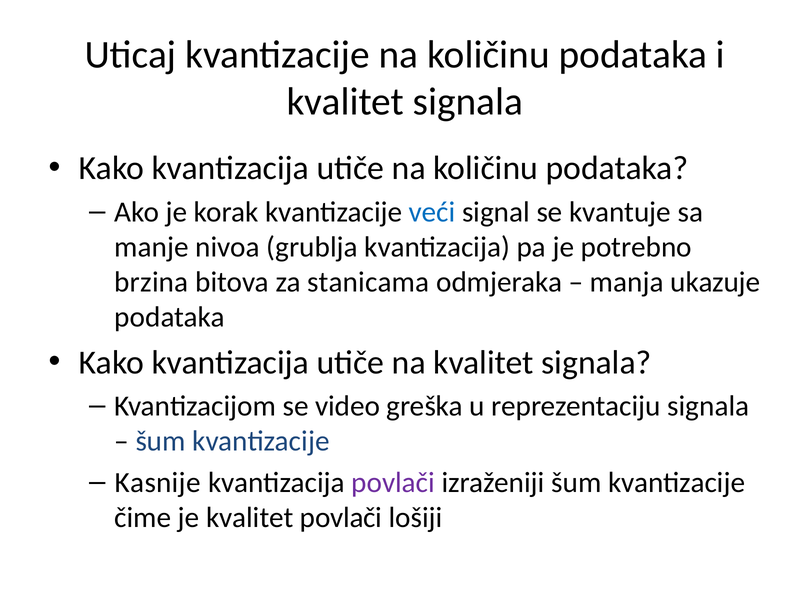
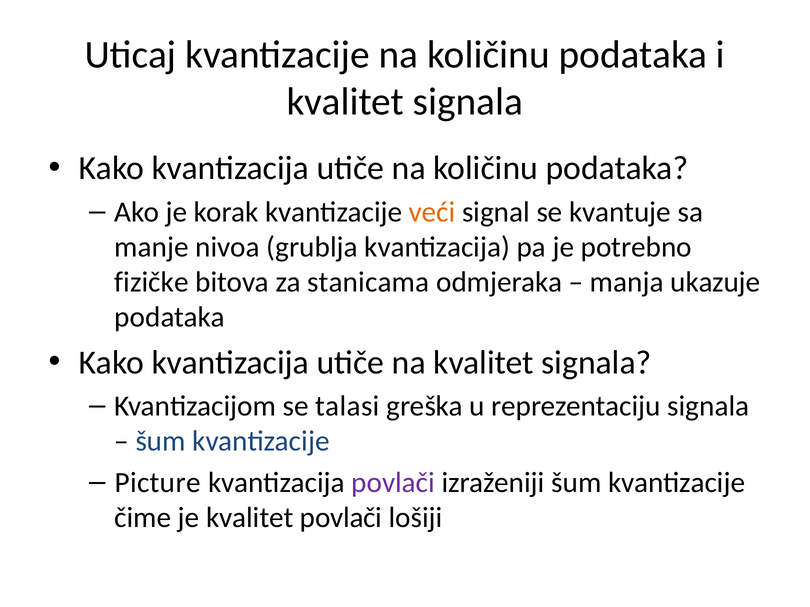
veći colour: blue -> orange
brzina: brzina -> fizičke
video: video -> talasi
Kasnije: Kasnije -> Picture
